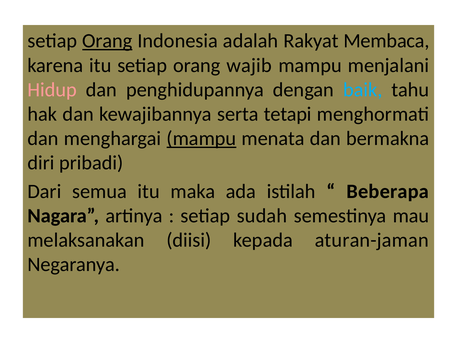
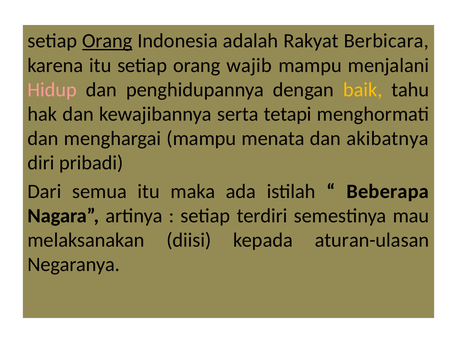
Membaca: Membaca -> Berbicara
baik colour: light blue -> yellow
mampu at (201, 138) underline: present -> none
bermakna: bermakna -> akibatnya
sudah: sudah -> terdiri
aturan-jaman: aturan-jaman -> aturan-ulasan
